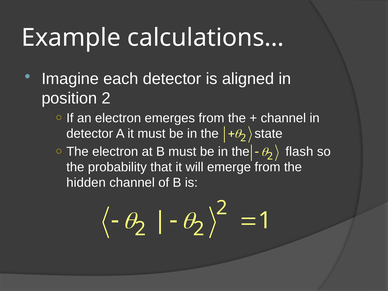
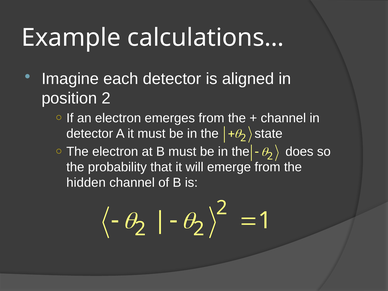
flash: flash -> does
